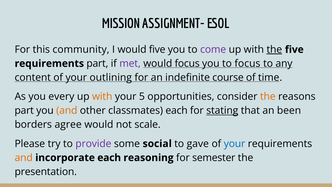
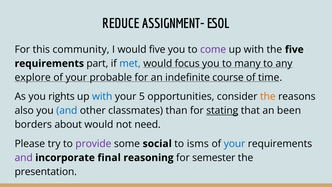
MISSION: MISSION -> REDUCE
the at (274, 49) underline: present -> none
met colour: purple -> blue
to focus: focus -> many
content: content -> explore
outlining: outlining -> probable
every: every -> rights
with at (102, 97) colour: orange -> blue
part at (24, 110): part -> also
and at (67, 110) colour: orange -> blue
classmates each: each -> than
agree: agree -> about
scale: scale -> need
gave: gave -> isms
and at (24, 158) colour: orange -> purple
incorporate each: each -> final
